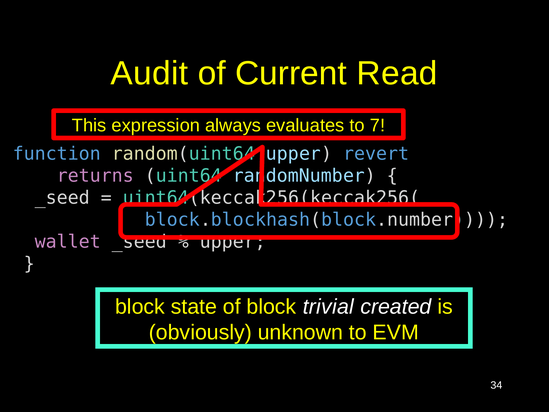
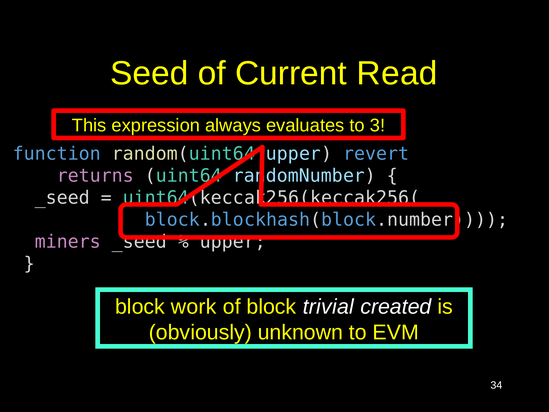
Audit: Audit -> Seed
7: 7 -> 3
wallet: wallet -> miners
state: state -> work
